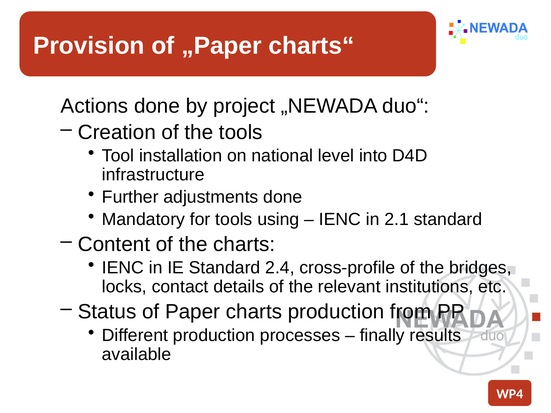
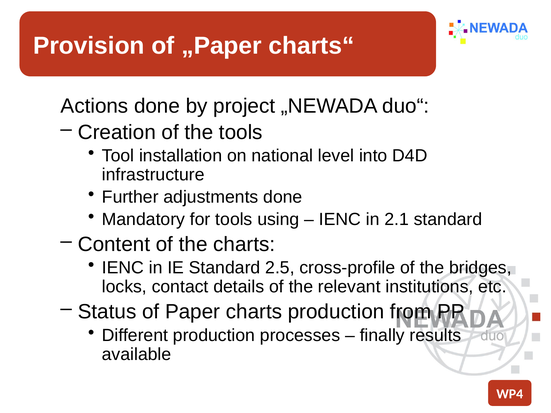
2.4: 2.4 -> 2.5
